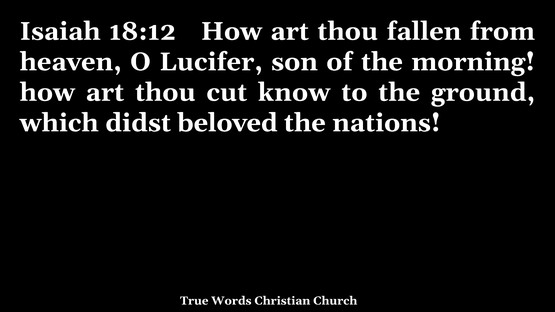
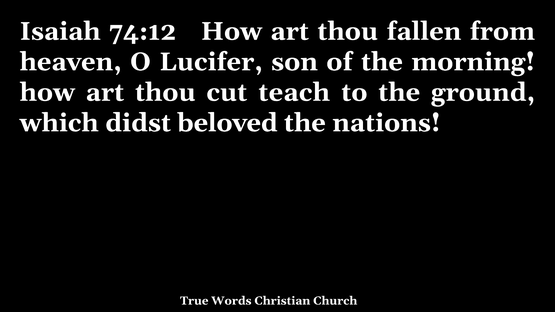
18:12: 18:12 -> 74:12
know: know -> teach
